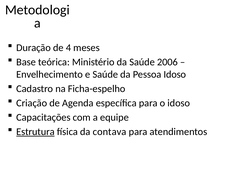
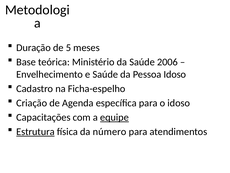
4: 4 -> 5
equipe underline: none -> present
contava: contava -> número
